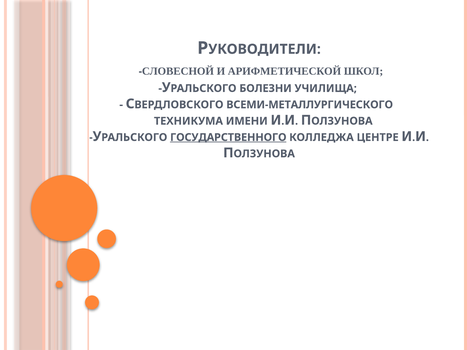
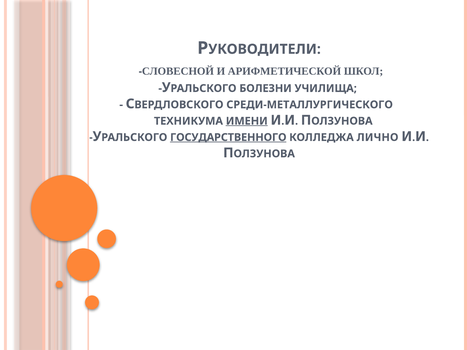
ВСЕМИ-МЕТАЛЛУРГИЧЕСКОГО: ВСЕМИ-МЕТАЛЛУРГИЧЕСКОГО -> СРЕДИ-МЕТАЛЛУРГИЧЕСКОГО
ИМЕНИ underline: none -> present
ЦЕНТРЕ: ЦЕНТРЕ -> ЛИЧНО
